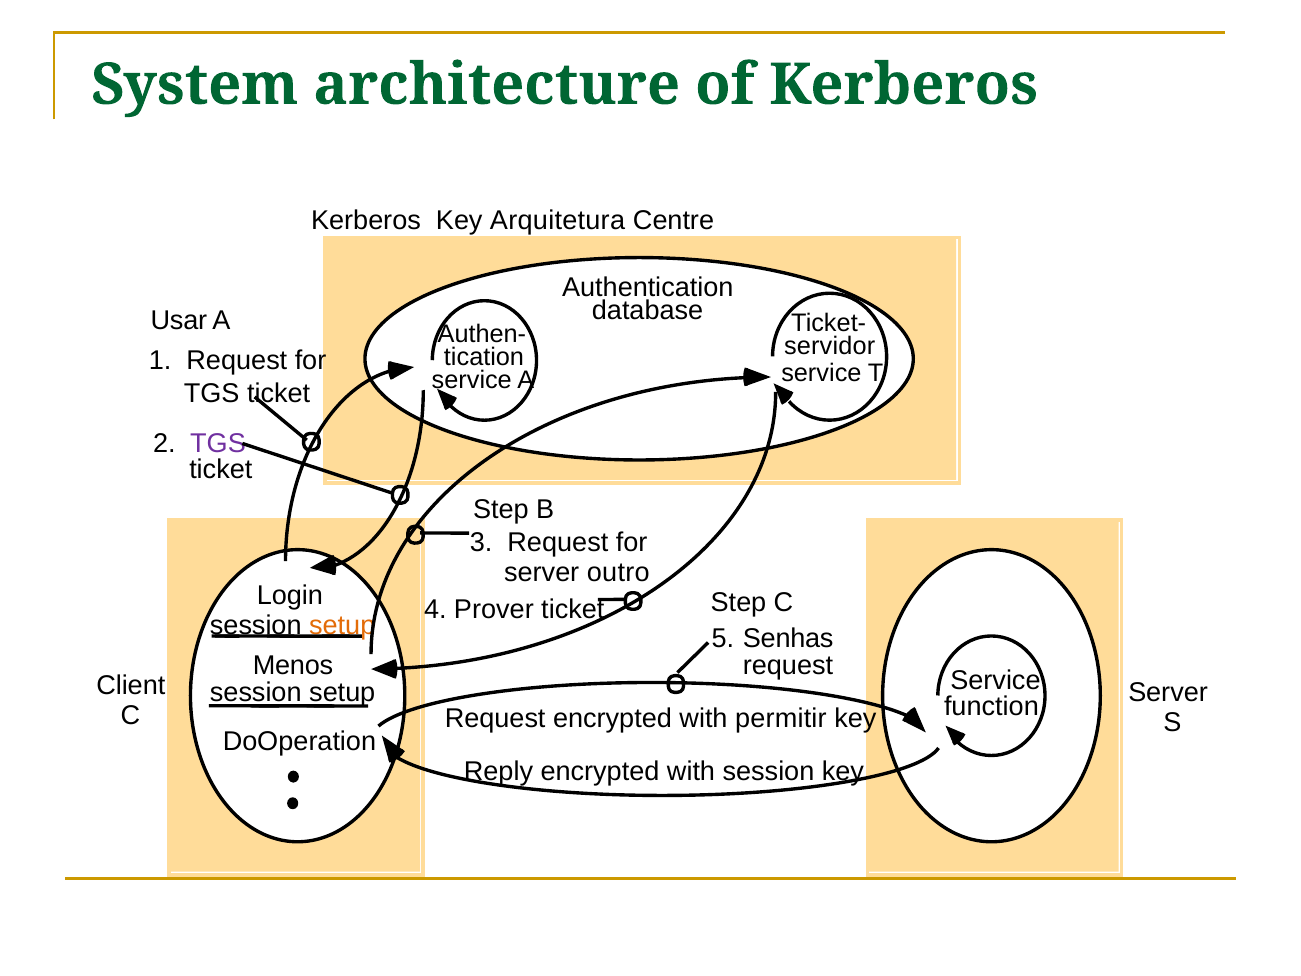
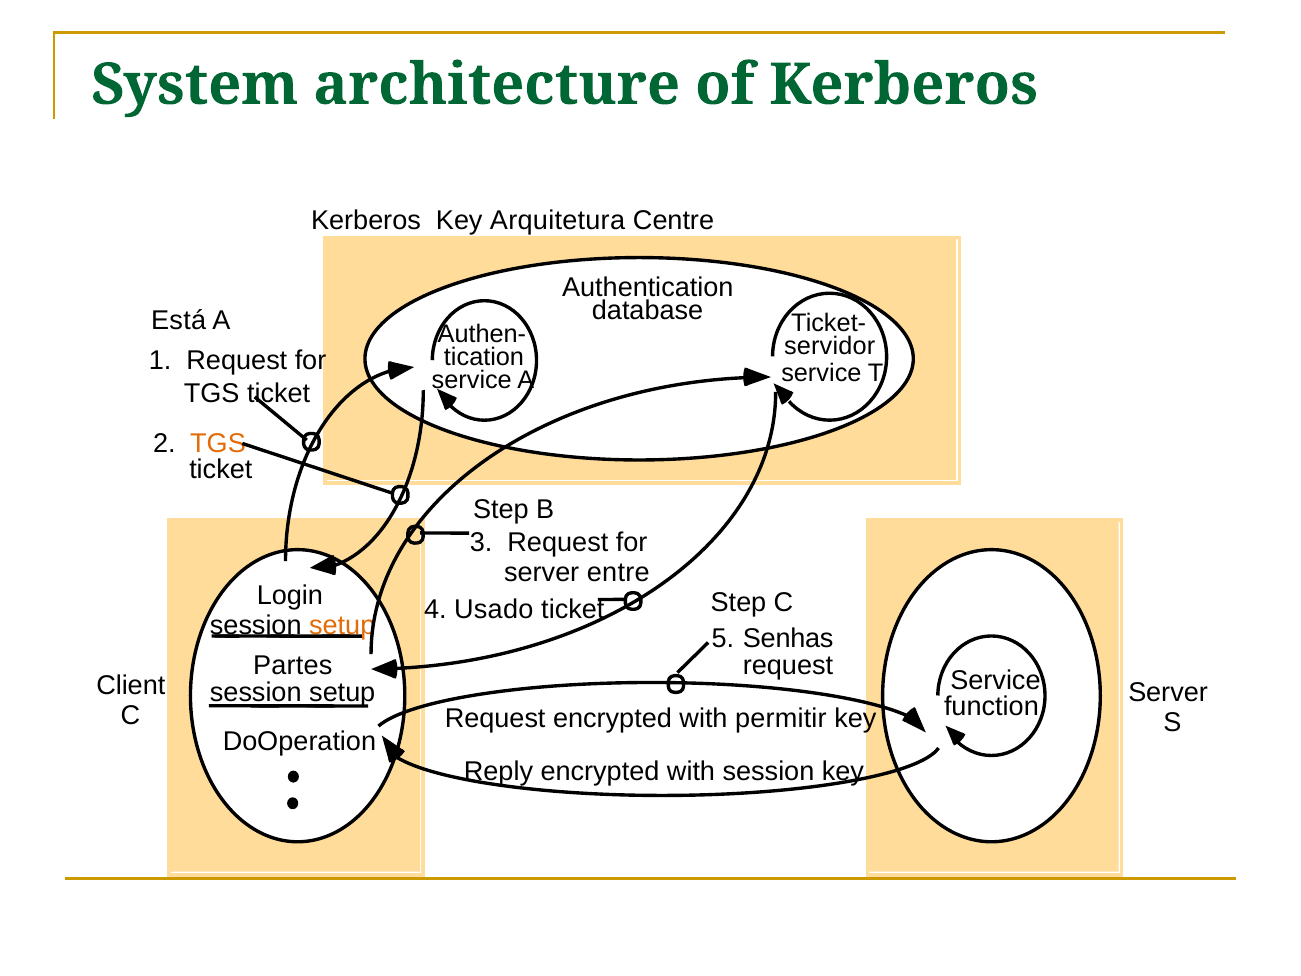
Usar: Usar -> Está
TGS at (218, 443) colour: purple -> orange
outro: outro -> entre
Prover: Prover -> Usado
Menos: Menos -> Partes
